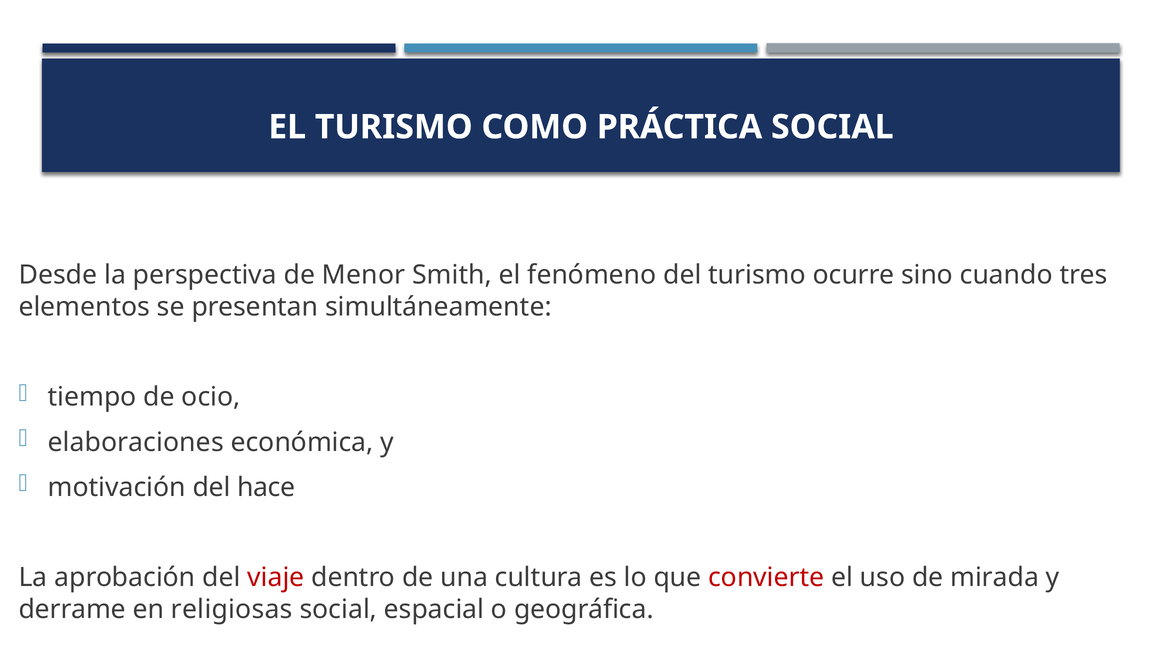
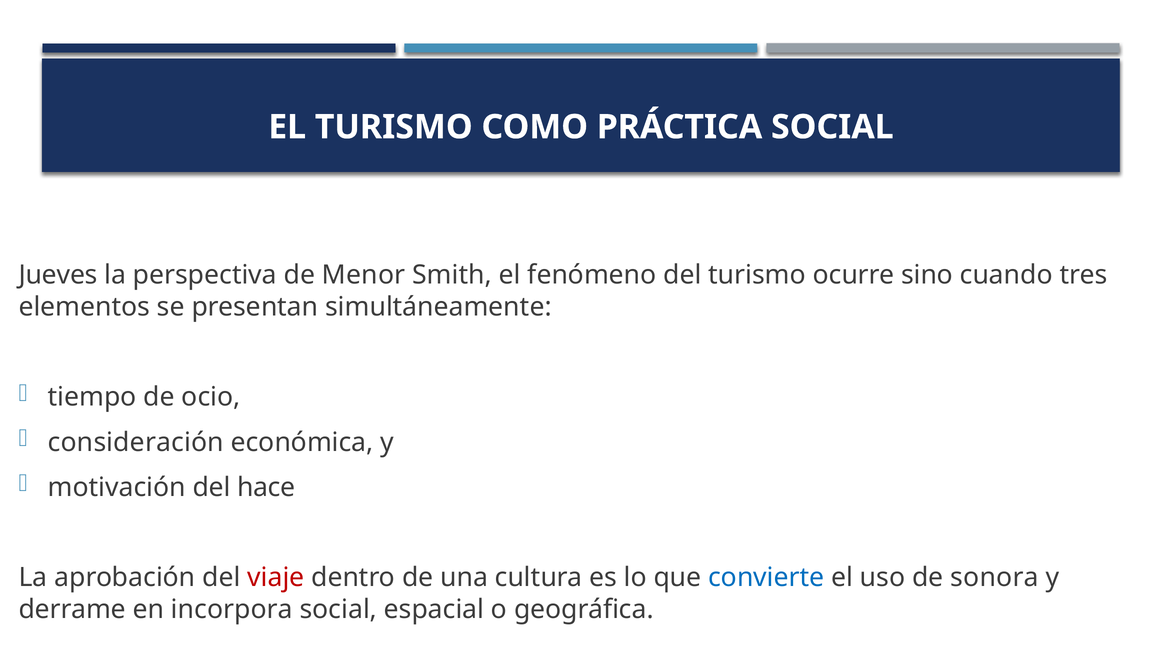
Desde: Desde -> Jueves
elaboraciones: elaboraciones -> consideración
convierte colour: red -> blue
mirada: mirada -> sonora
religiosas: religiosas -> incorpora
